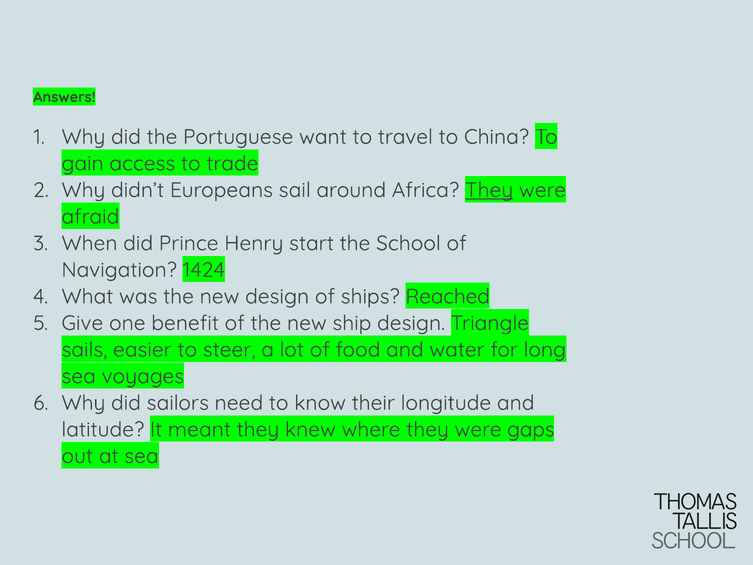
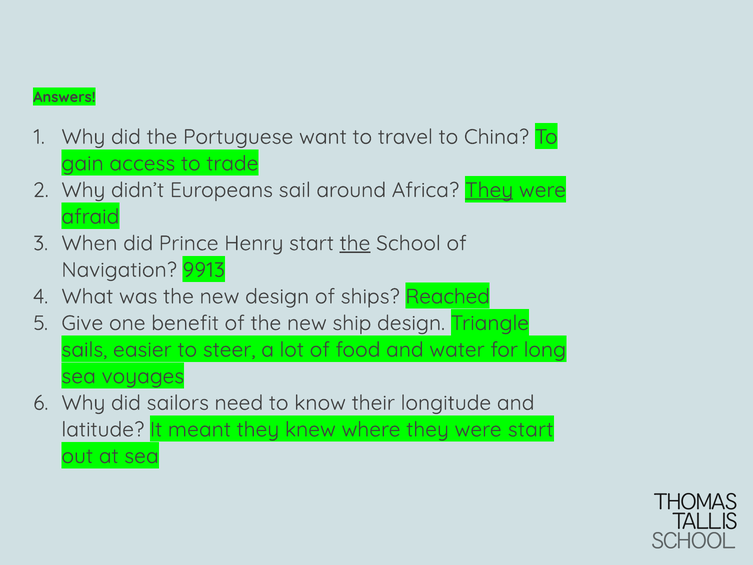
the at (355, 243) underline: none -> present
1424: 1424 -> 9913
were gaps: gaps -> start
